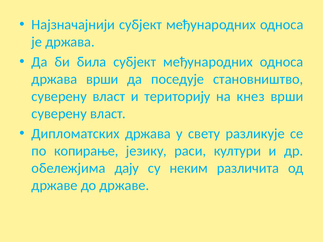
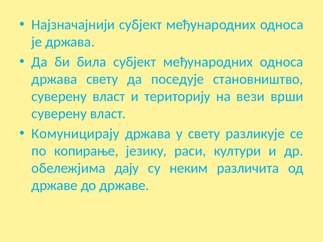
држава врши: врши -> свету
кнез: кнез -> вези
Дипломатских: Дипломатских -> Комуницирају
